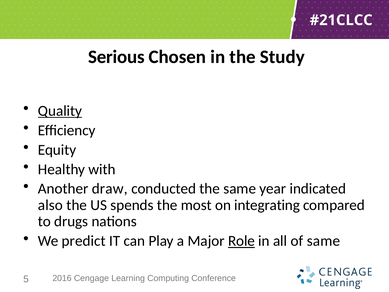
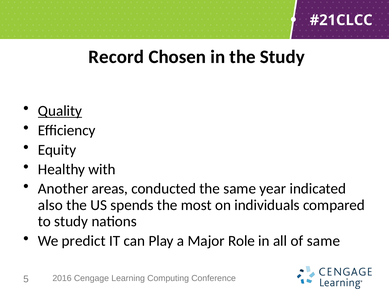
Serious: Serious -> Record
draw: draw -> areas
integrating: integrating -> individuals
to drugs: drugs -> study
Role underline: present -> none
